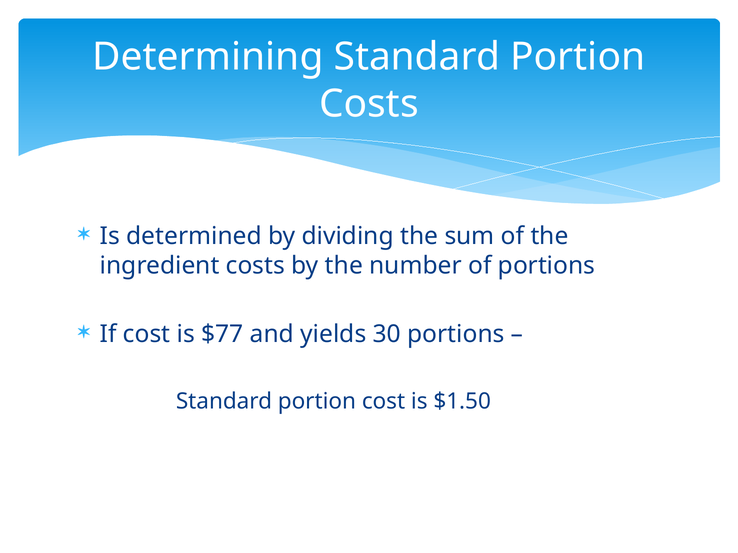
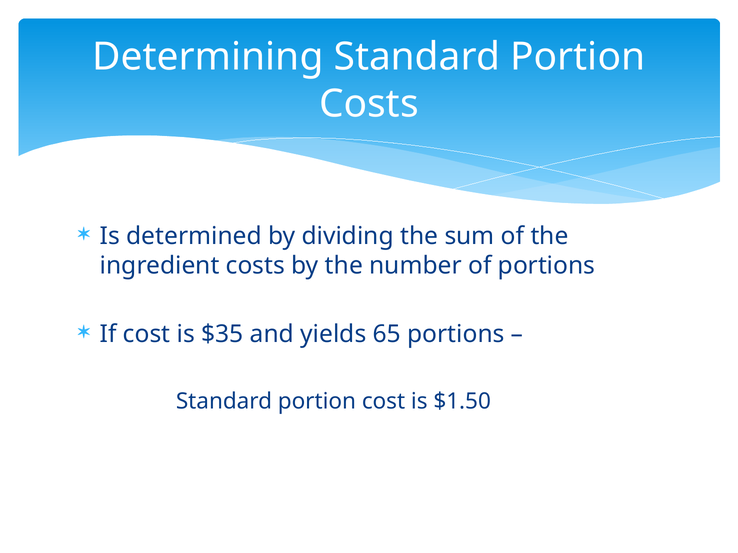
$77: $77 -> $35
30: 30 -> 65
